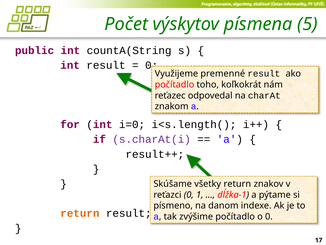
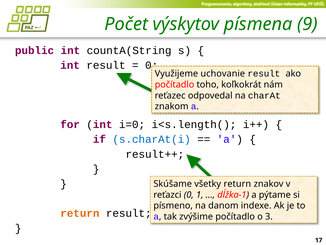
5: 5 -> 9
premenné: premenné -> uchovanie
s.charAt(i colour: purple -> blue
o 0: 0 -> 3
